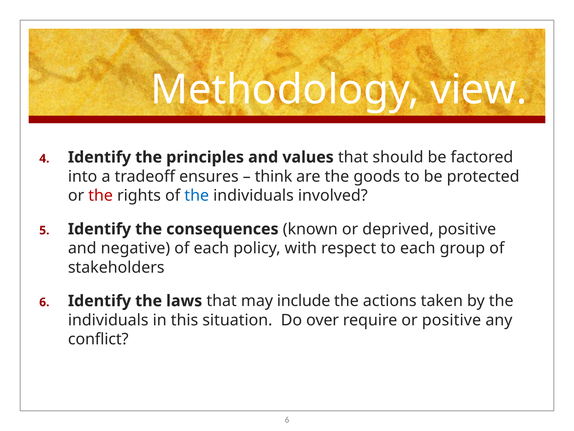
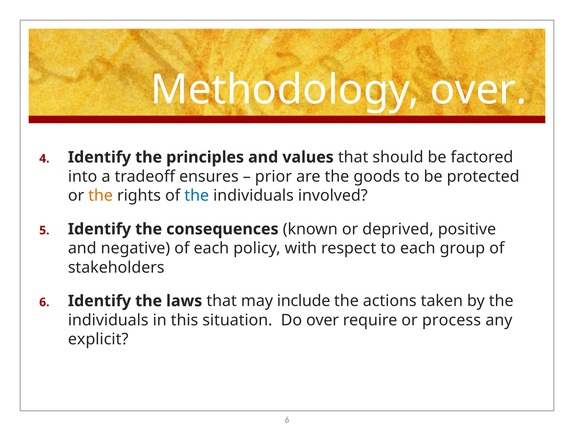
Methodology view: view -> over
think: think -> prior
the at (101, 195) colour: red -> orange
or positive: positive -> process
conflict: conflict -> explicit
